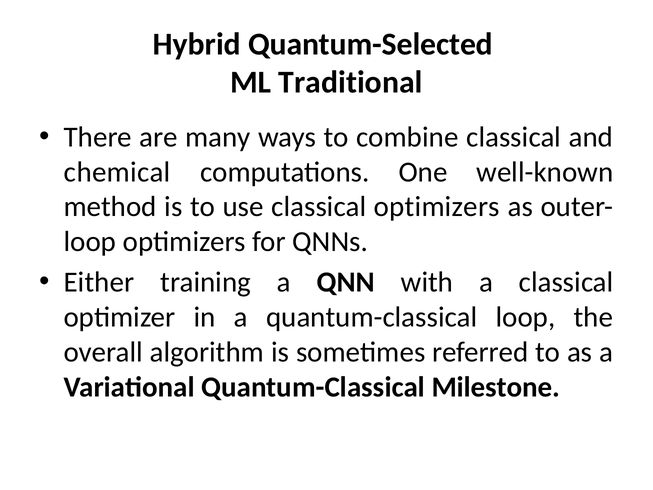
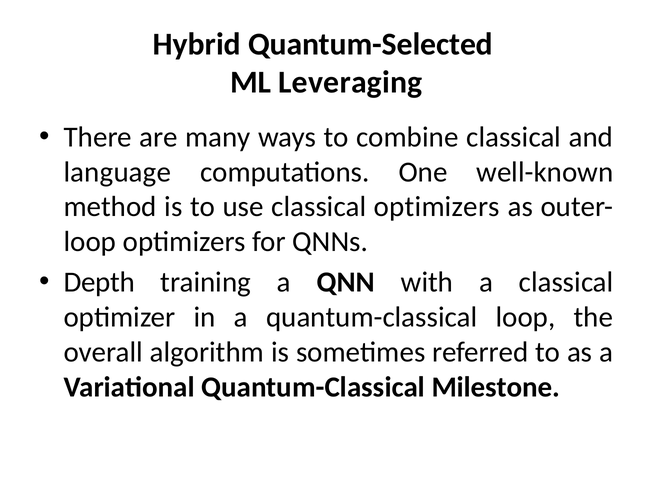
Traditional: Traditional -> Leveraging
chemical: chemical -> language
Either: Either -> Depth
